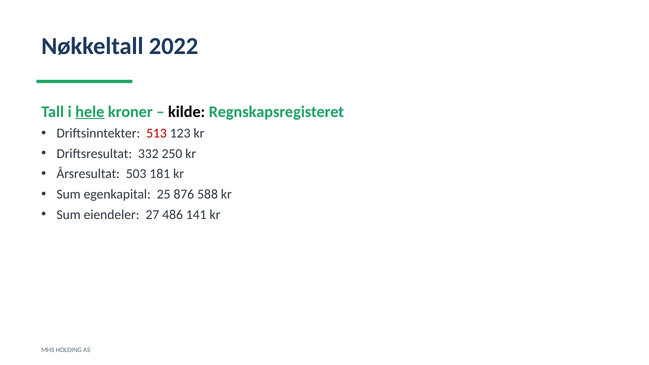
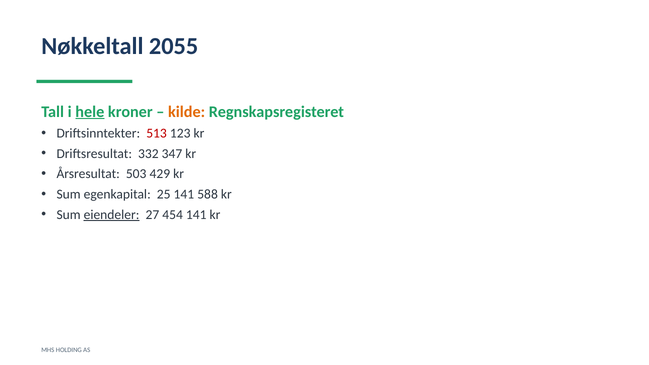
2022: 2022 -> 2055
kilde colour: black -> orange
250: 250 -> 347
181: 181 -> 429
25 876: 876 -> 141
eiendeler underline: none -> present
486: 486 -> 454
